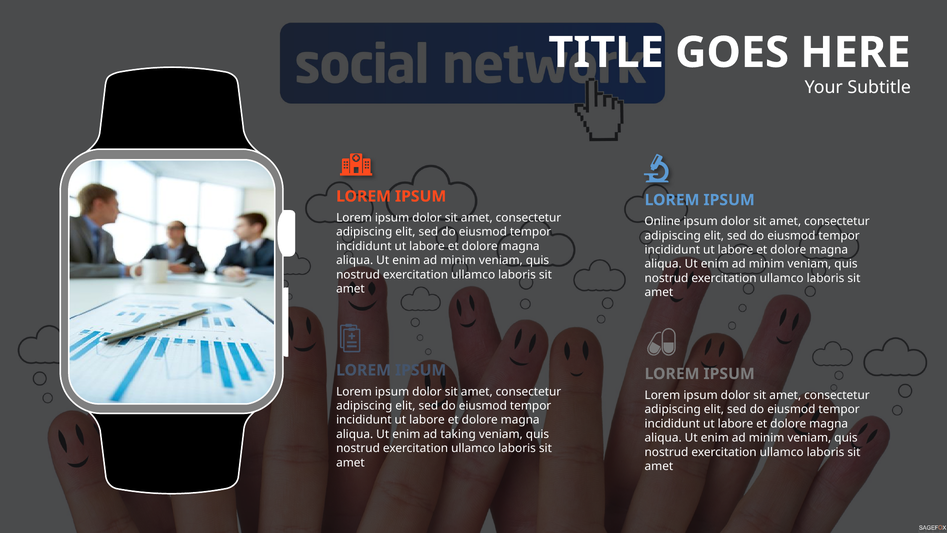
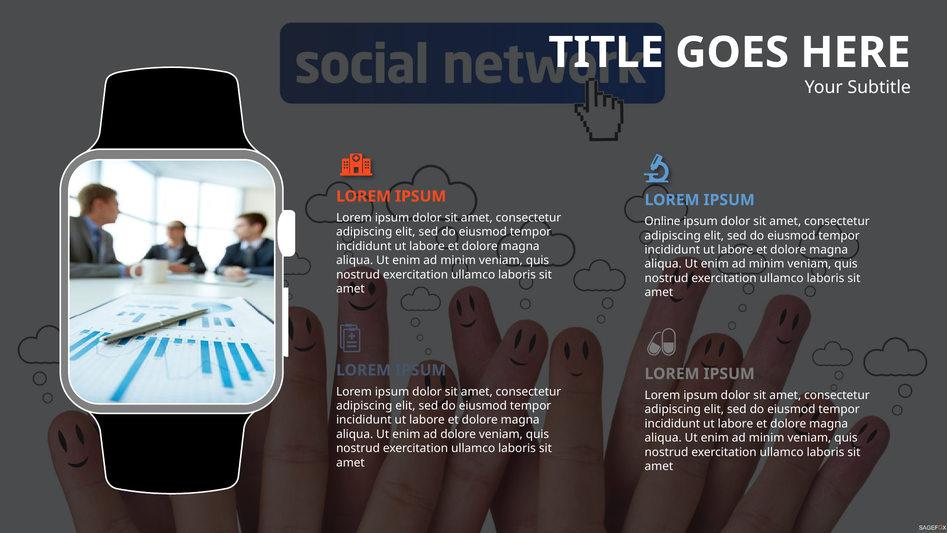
ad taking: taking -> dolore
